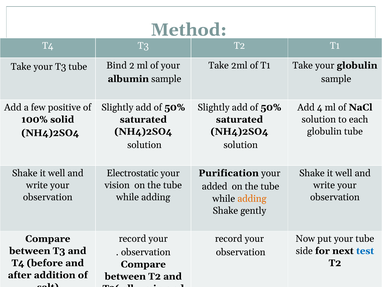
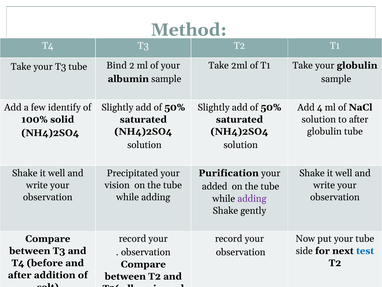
positive: positive -> identify
to each: each -> after
Electrostatic: Electrostatic -> Precipitated
adding at (252, 198) colour: orange -> purple
